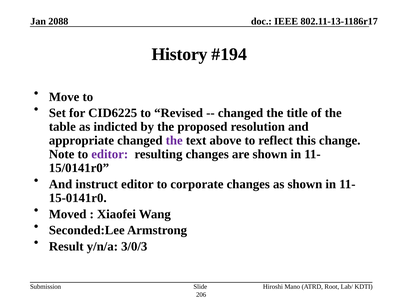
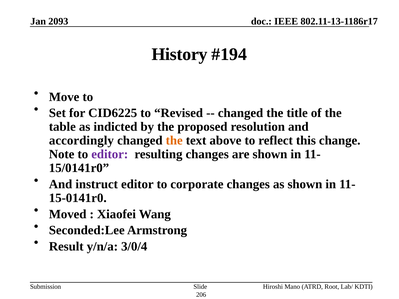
2088: 2088 -> 2093
appropriate: appropriate -> accordingly
the at (174, 141) colour: purple -> orange
3/0/3: 3/0/3 -> 3/0/4
